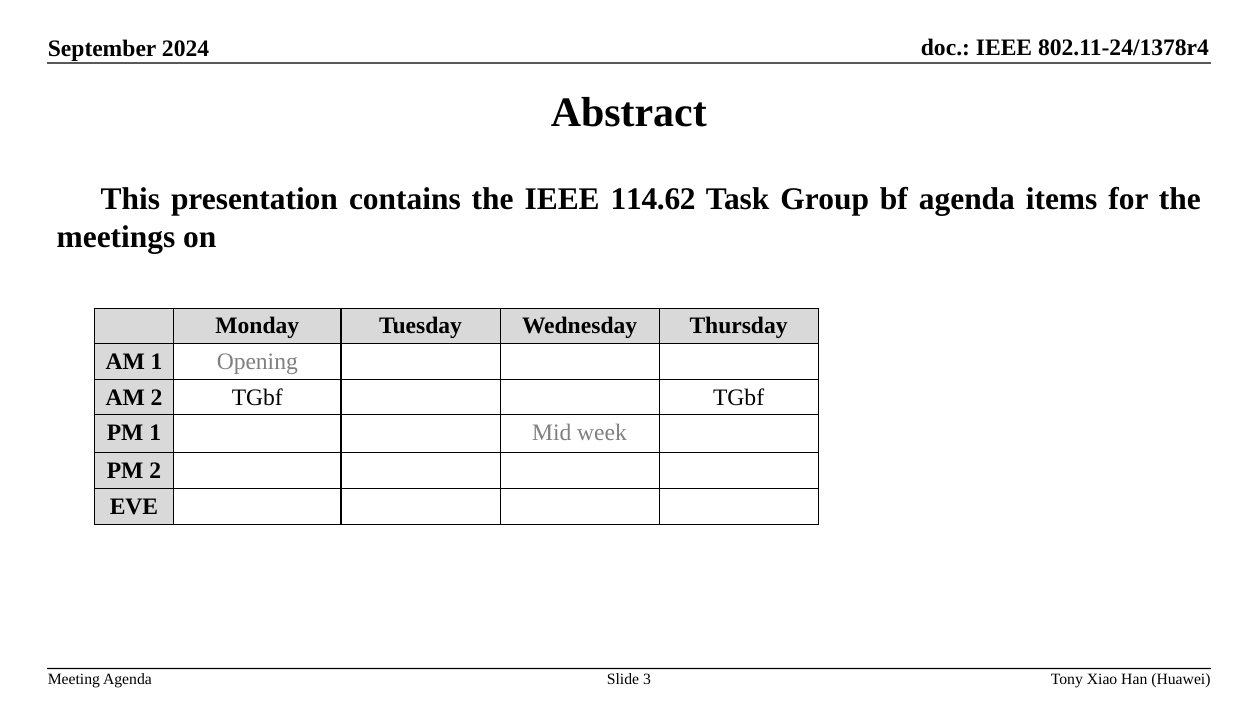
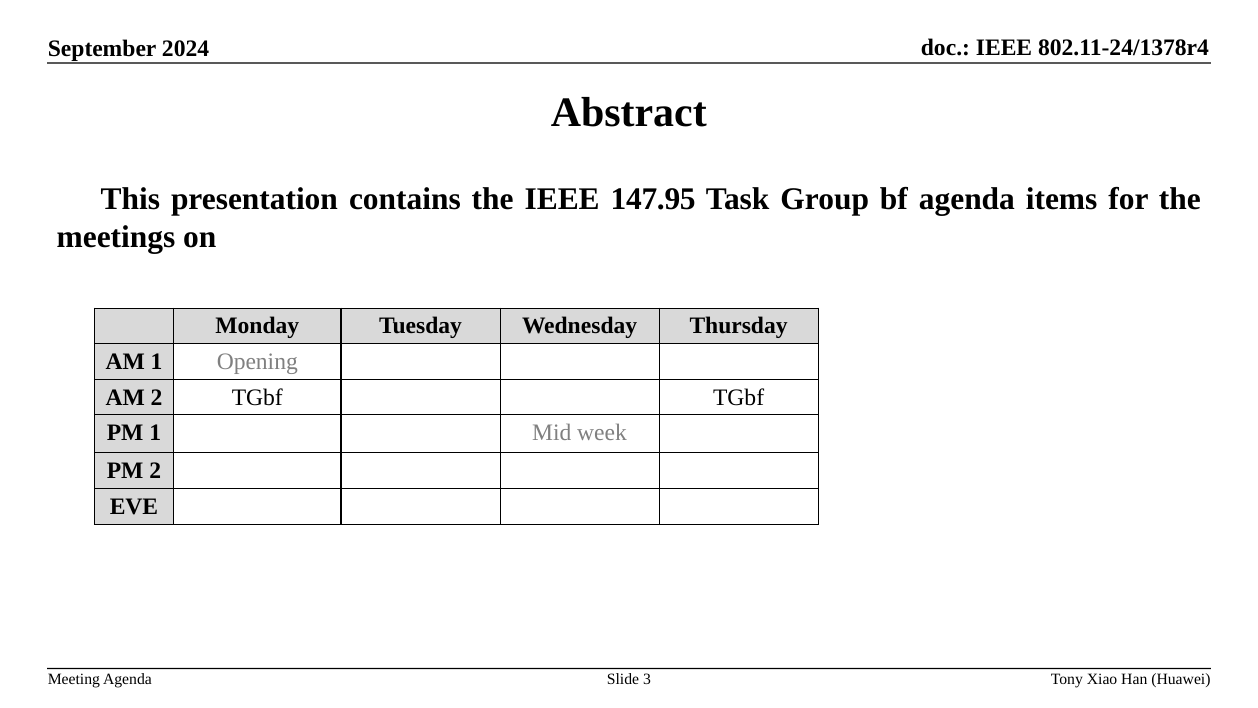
114.62: 114.62 -> 147.95
